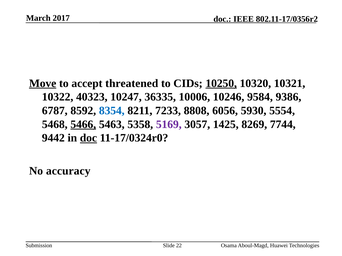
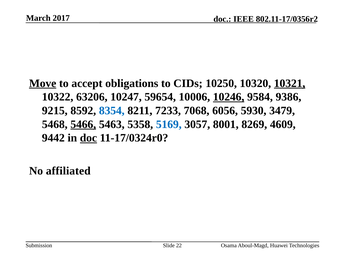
threatened: threatened -> obligations
10250 underline: present -> none
10321 underline: none -> present
40323: 40323 -> 63206
36335: 36335 -> 59654
10246 underline: none -> present
6787: 6787 -> 9215
8808: 8808 -> 7068
5554: 5554 -> 3479
5169 colour: purple -> blue
1425: 1425 -> 8001
7744: 7744 -> 4609
accuracy: accuracy -> affiliated
